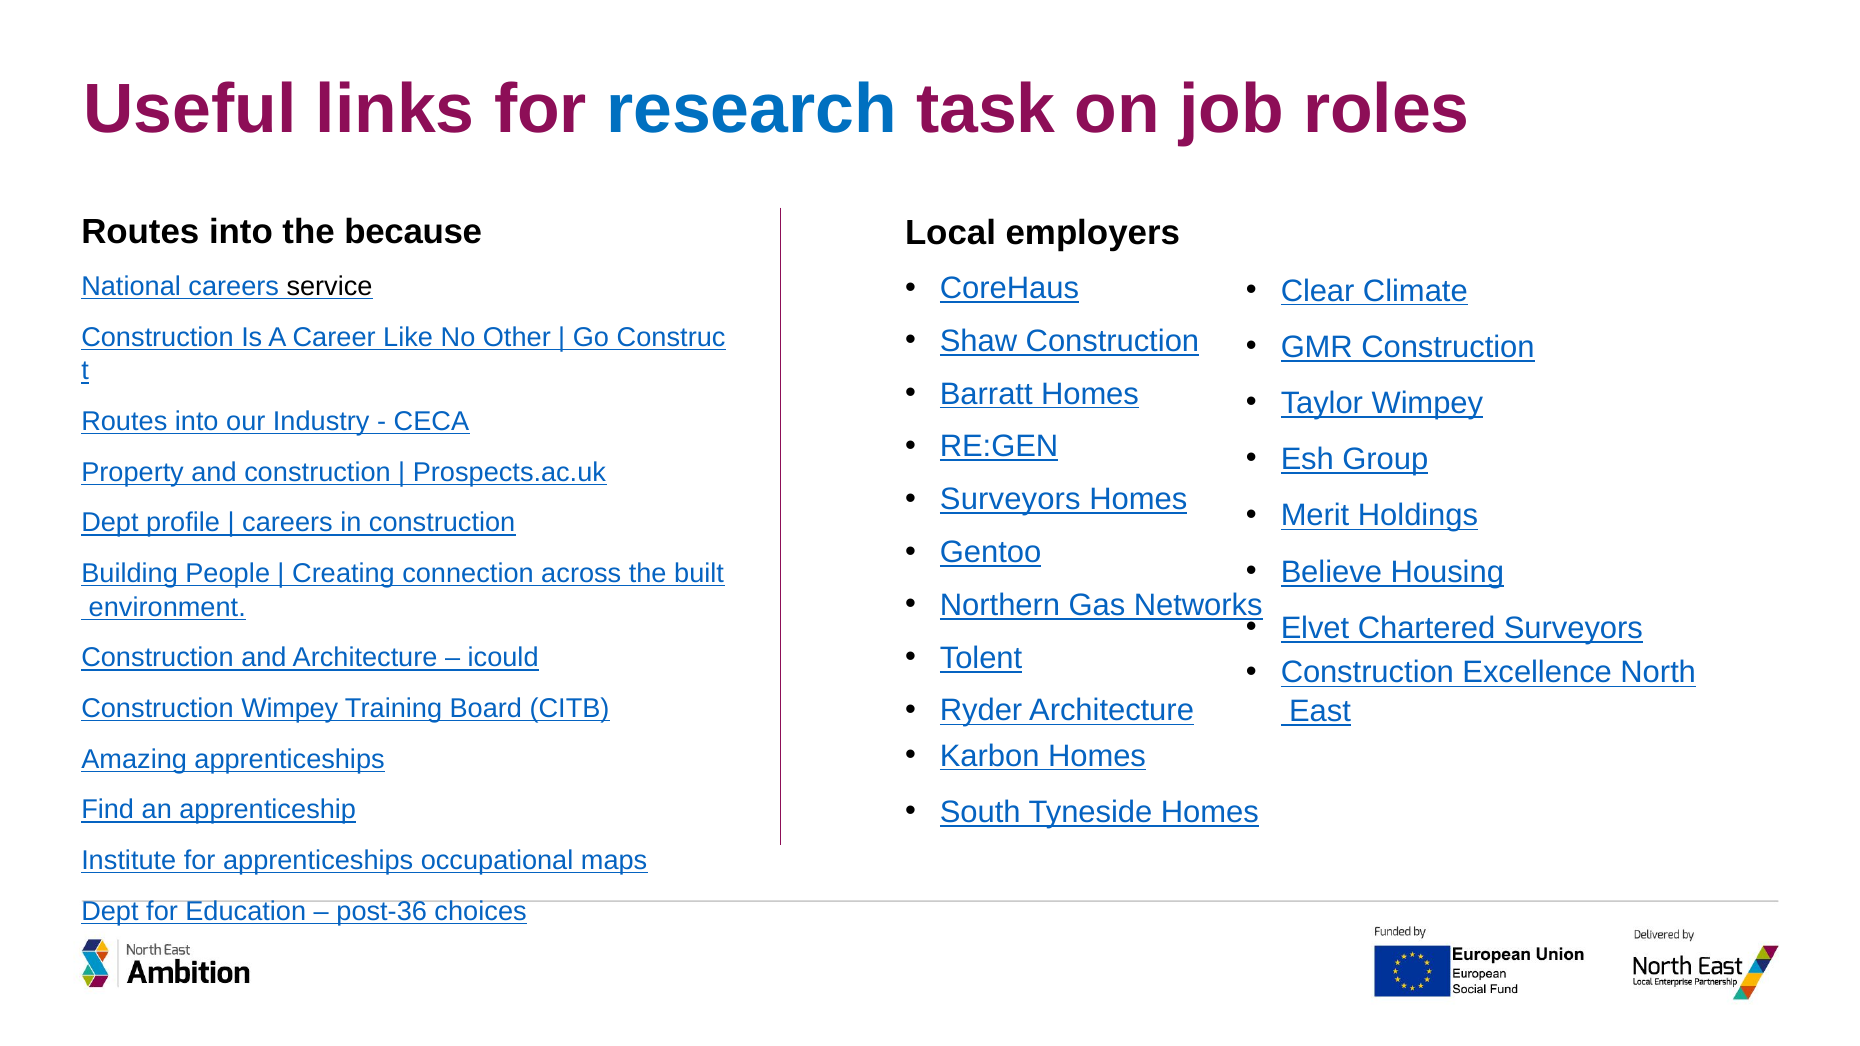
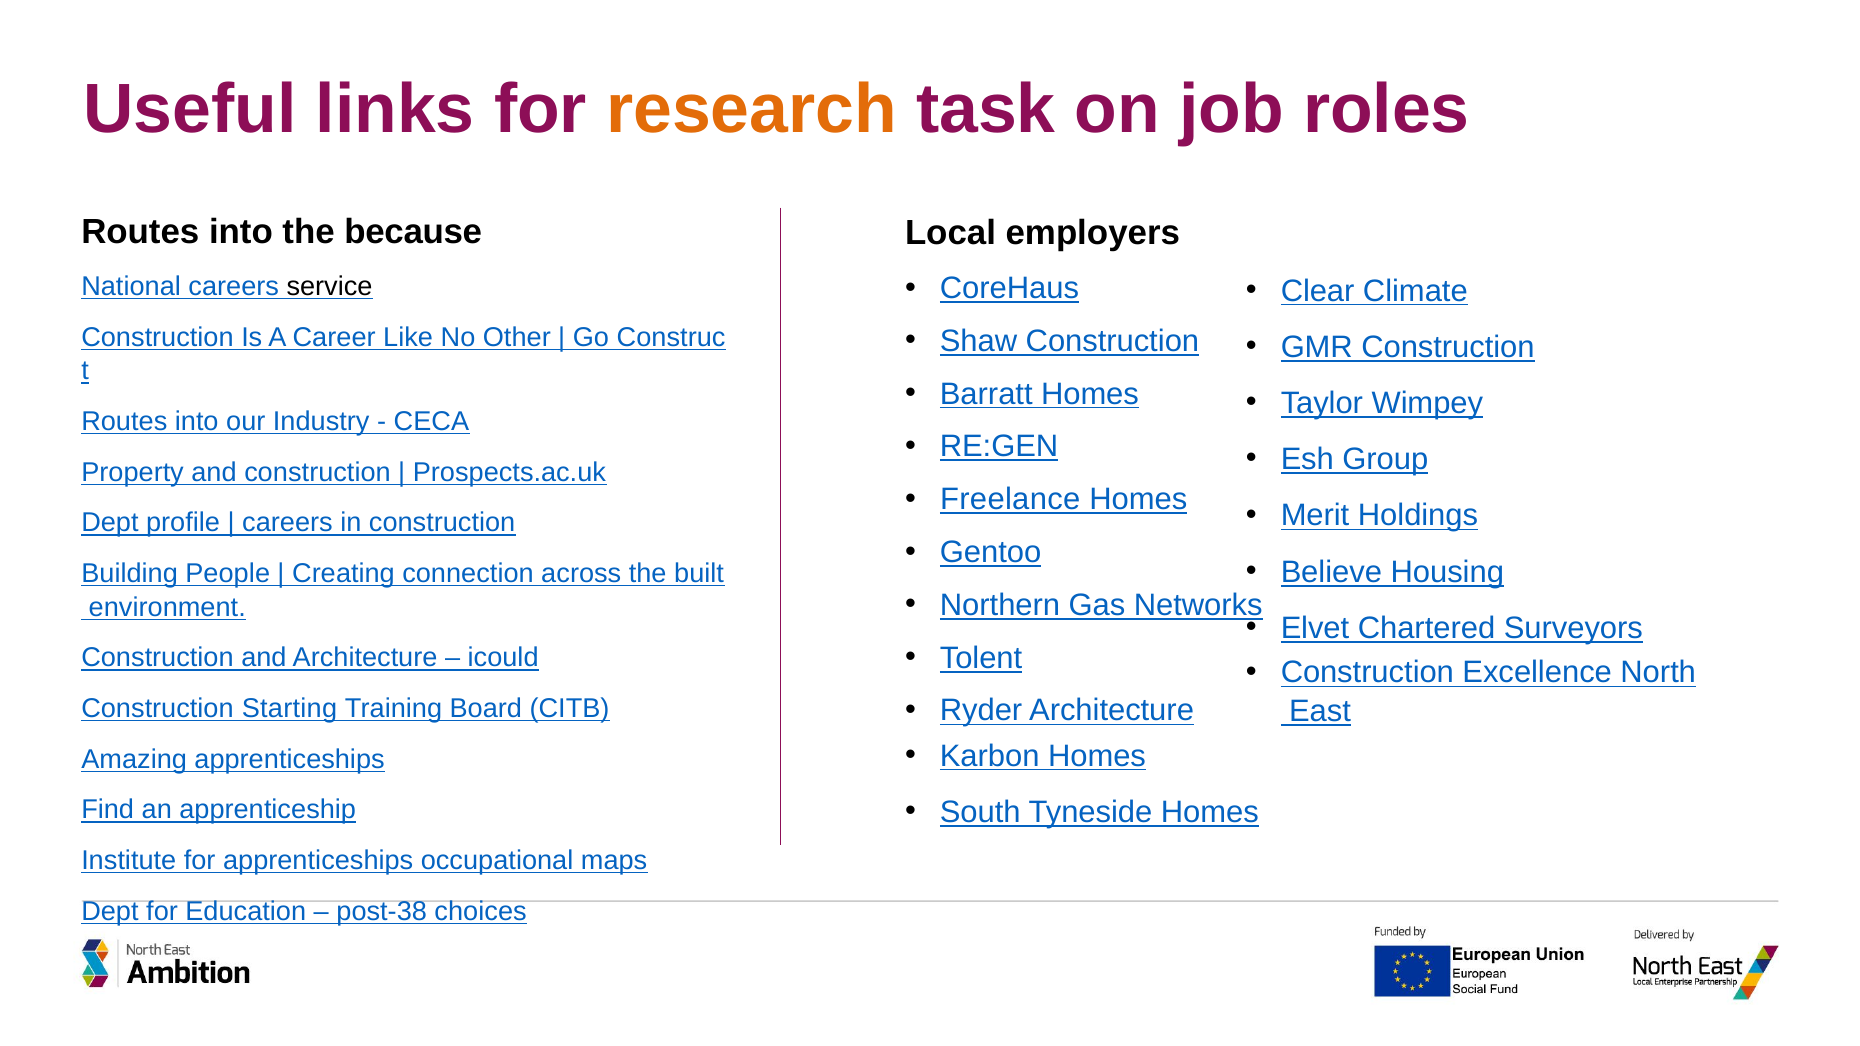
research colour: blue -> orange
Surveyors at (1010, 500): Surveyors -> Freelance
Construction Wimpey: Wimpey -> Starting
post-36: post-36 -> post-38
